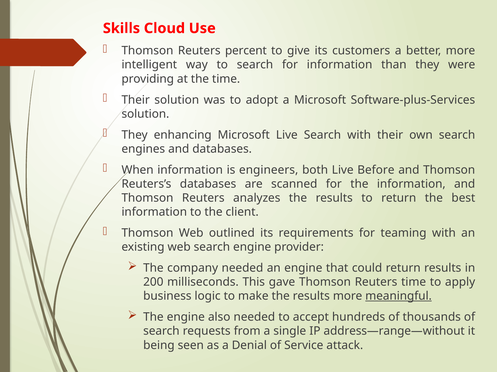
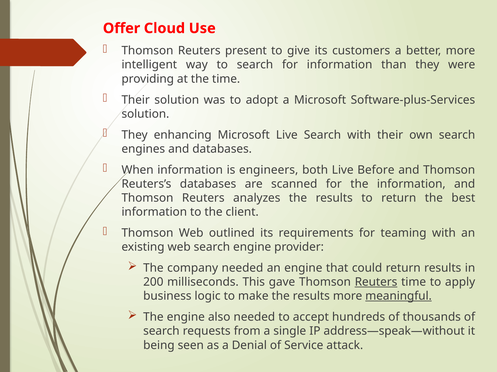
Skills: Skills -> Offer
percent: percent -> present
Reuters at (376, 283) underline: none -> present
address—range—without: address—range—without -> address—speak—without
